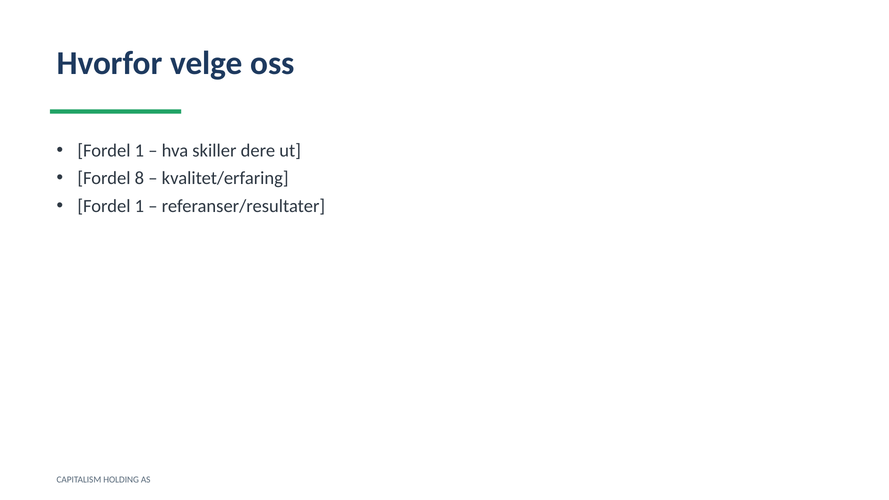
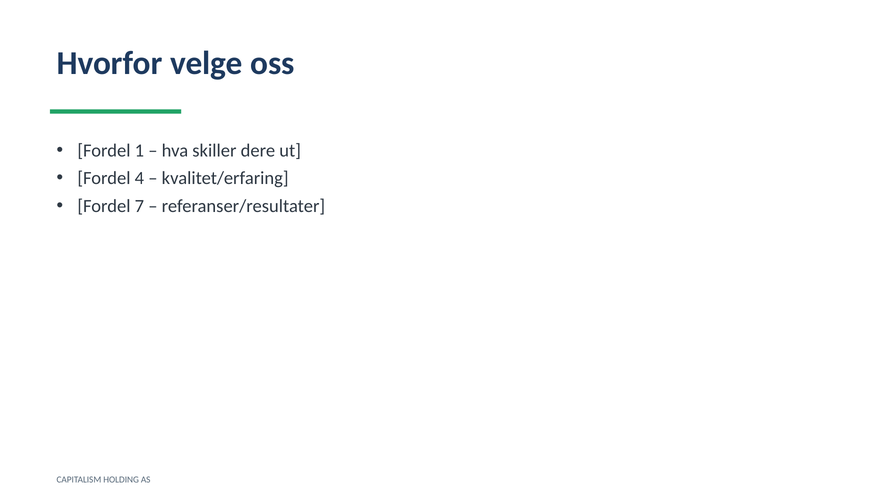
8: 8 -> 4
1 at (139, 206): 1 -> 7
